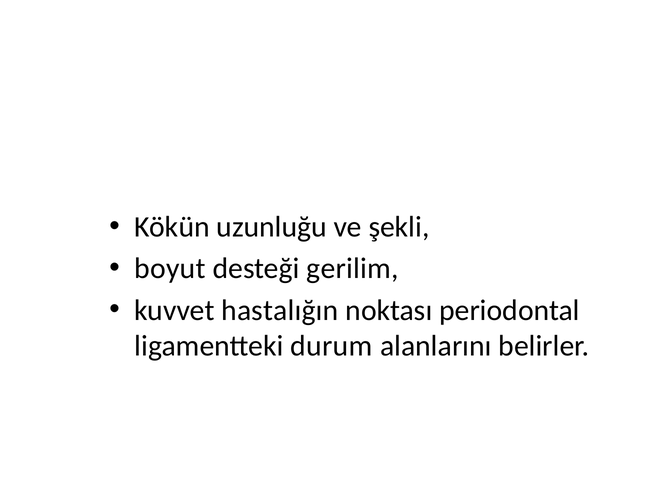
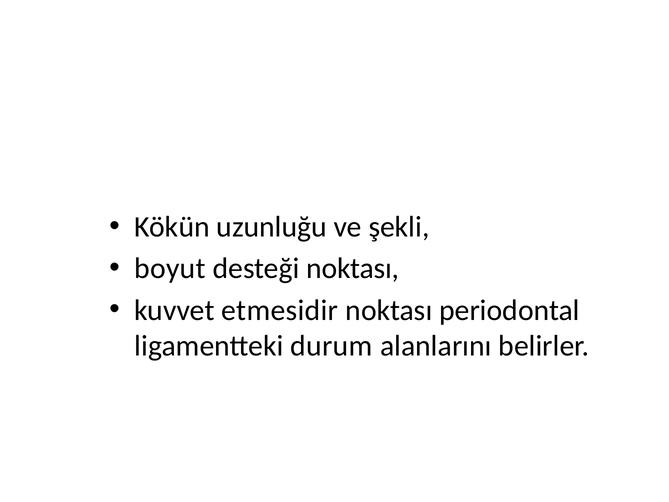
desteği gerilim: gerilim -> noktası
hastalığın: hastalığın -> etmesidir
